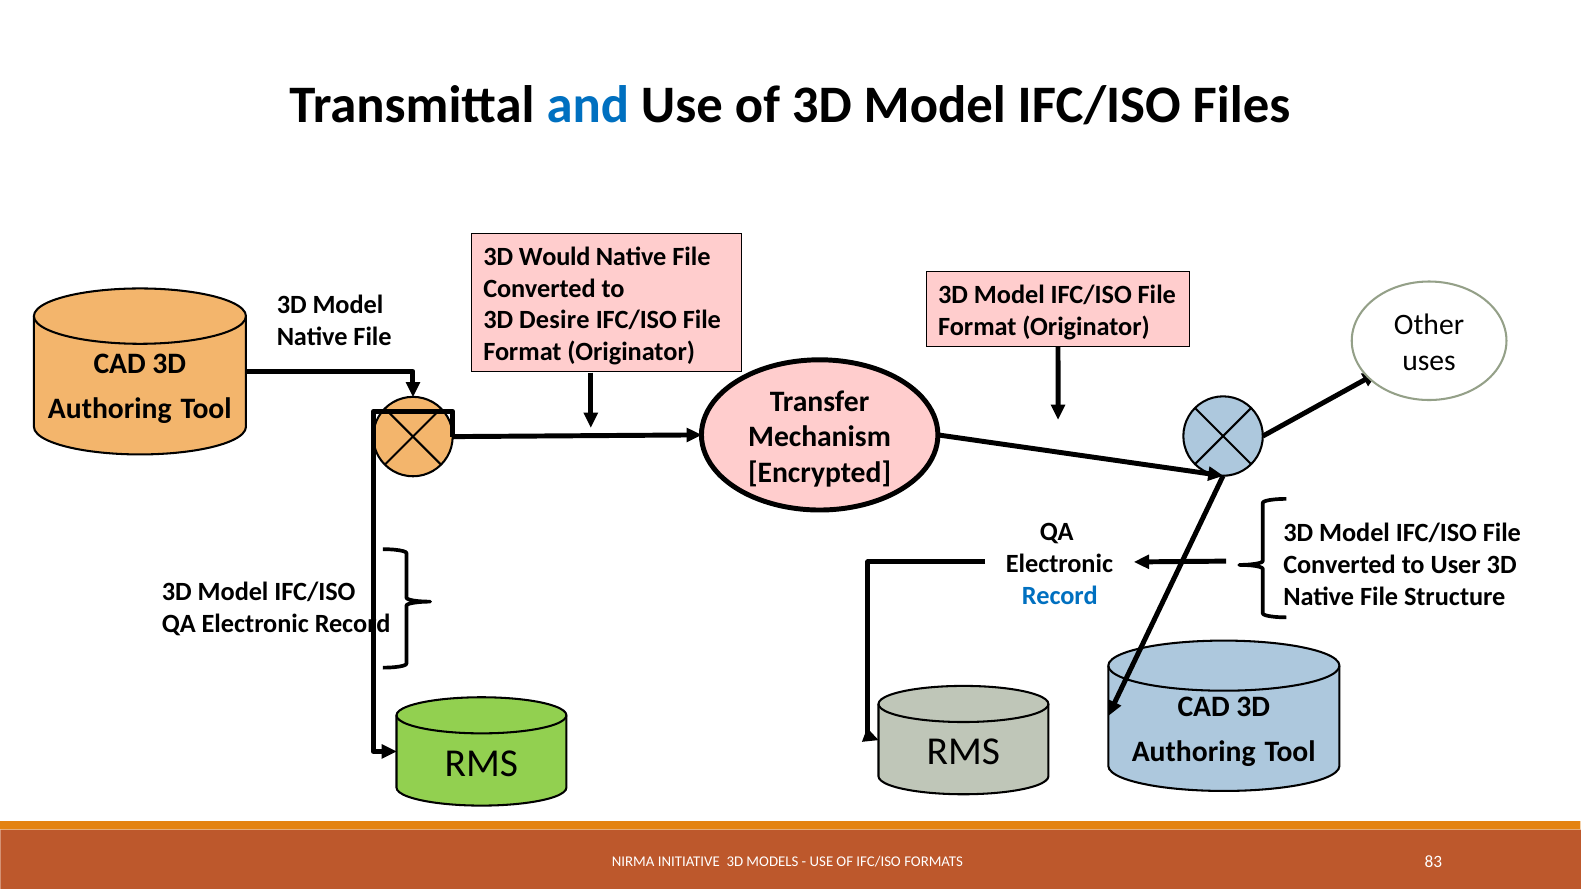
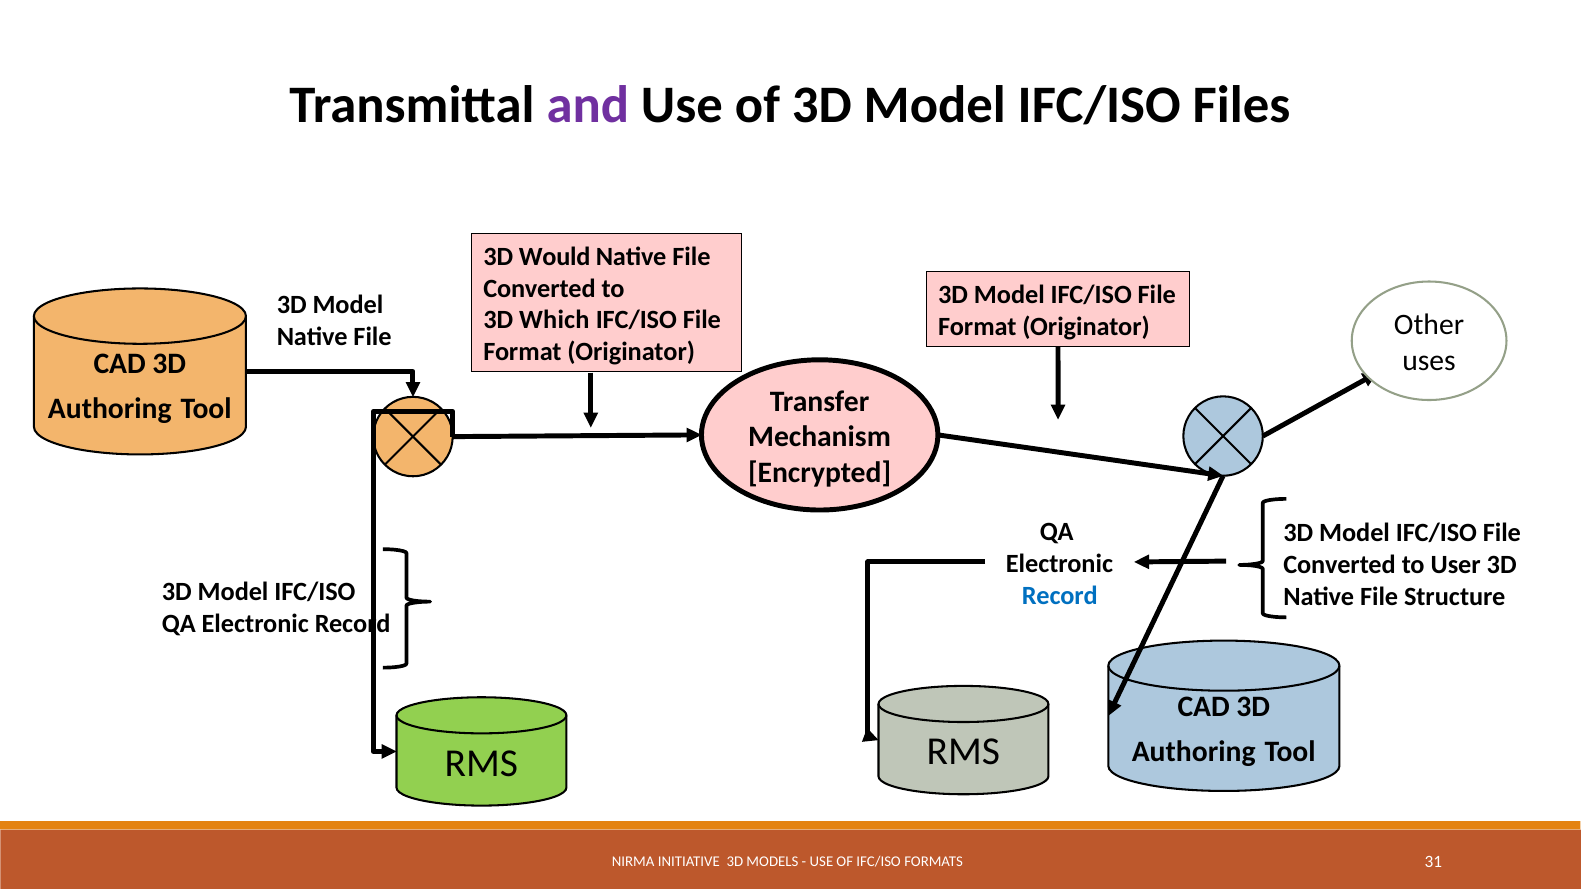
and colour: blue -> purple
Desire: Desire -> Which
83: 83 -> 31
